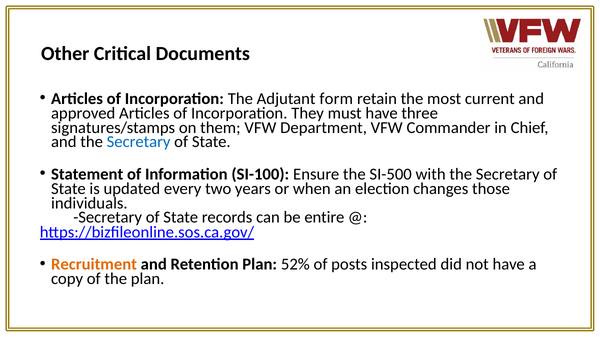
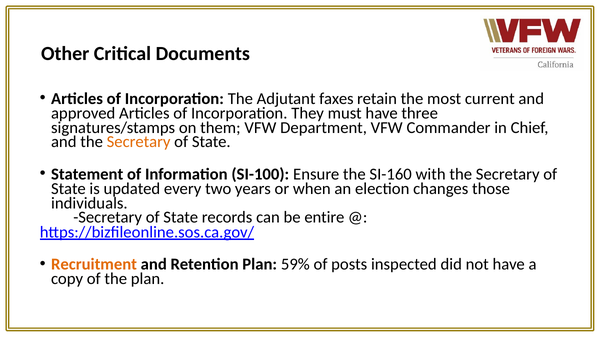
form: form -> faxes
Secretary at (139, 142) colour: blue -> orange
SI-500: SI-500 -> SI-160
52%: 52% -> 59%
